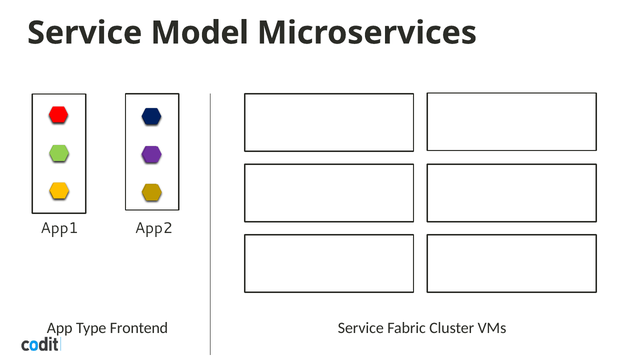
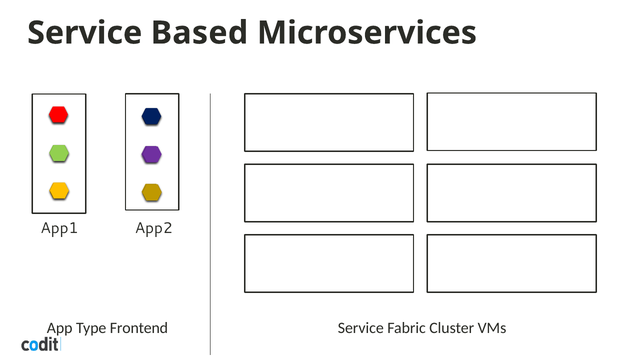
Model: Model -> Based
